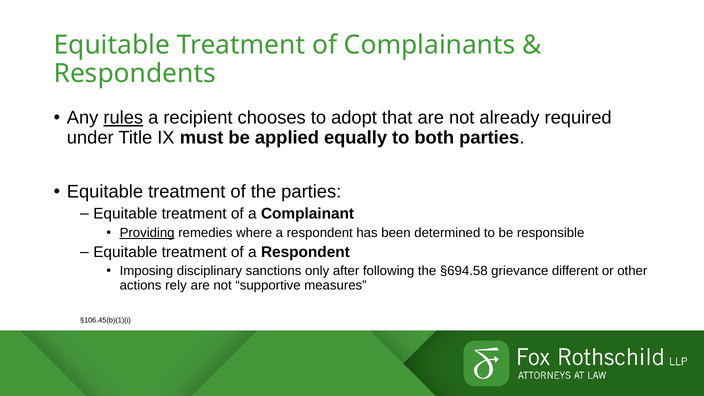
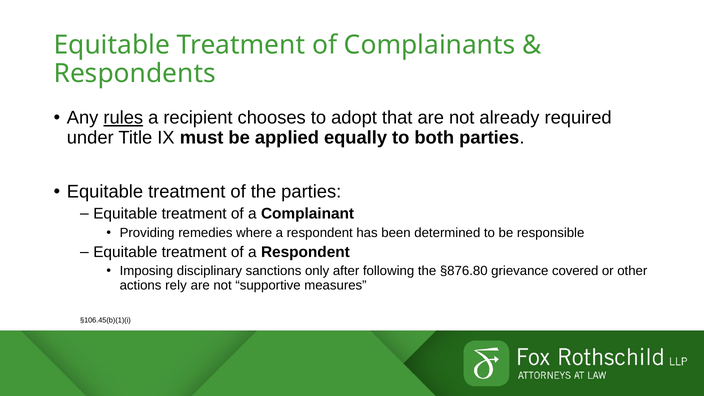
Providing underline: present -> none
§694.58: §694.58 -> §876.80
different: different -> covered
